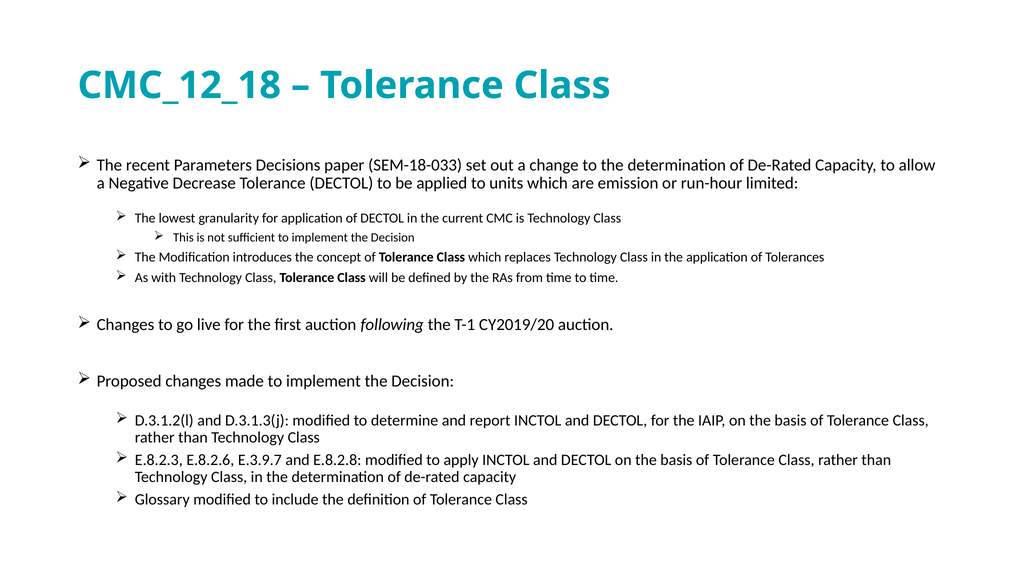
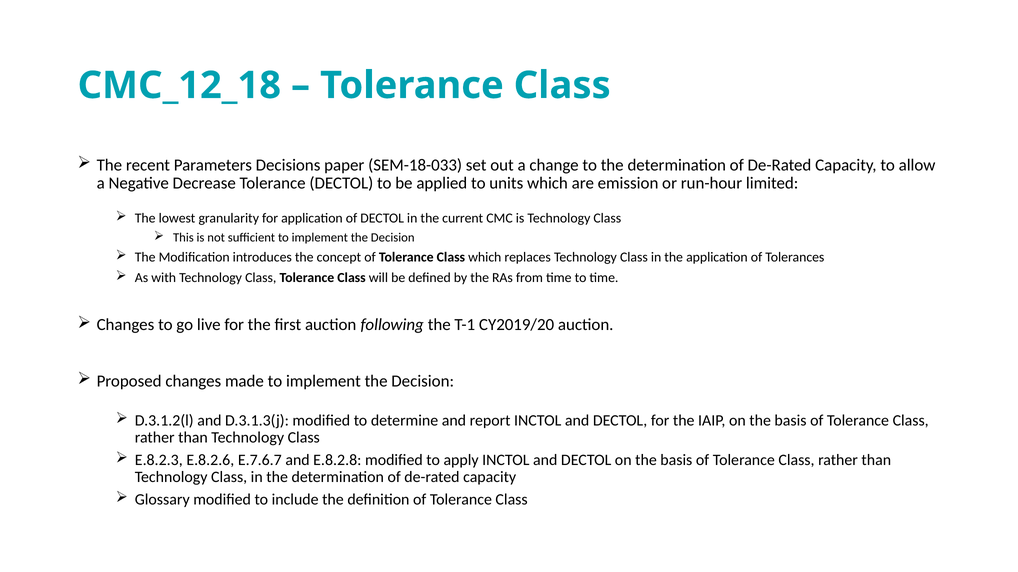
E.3.9.7: E.3.9.7 -> E.7.6.7
